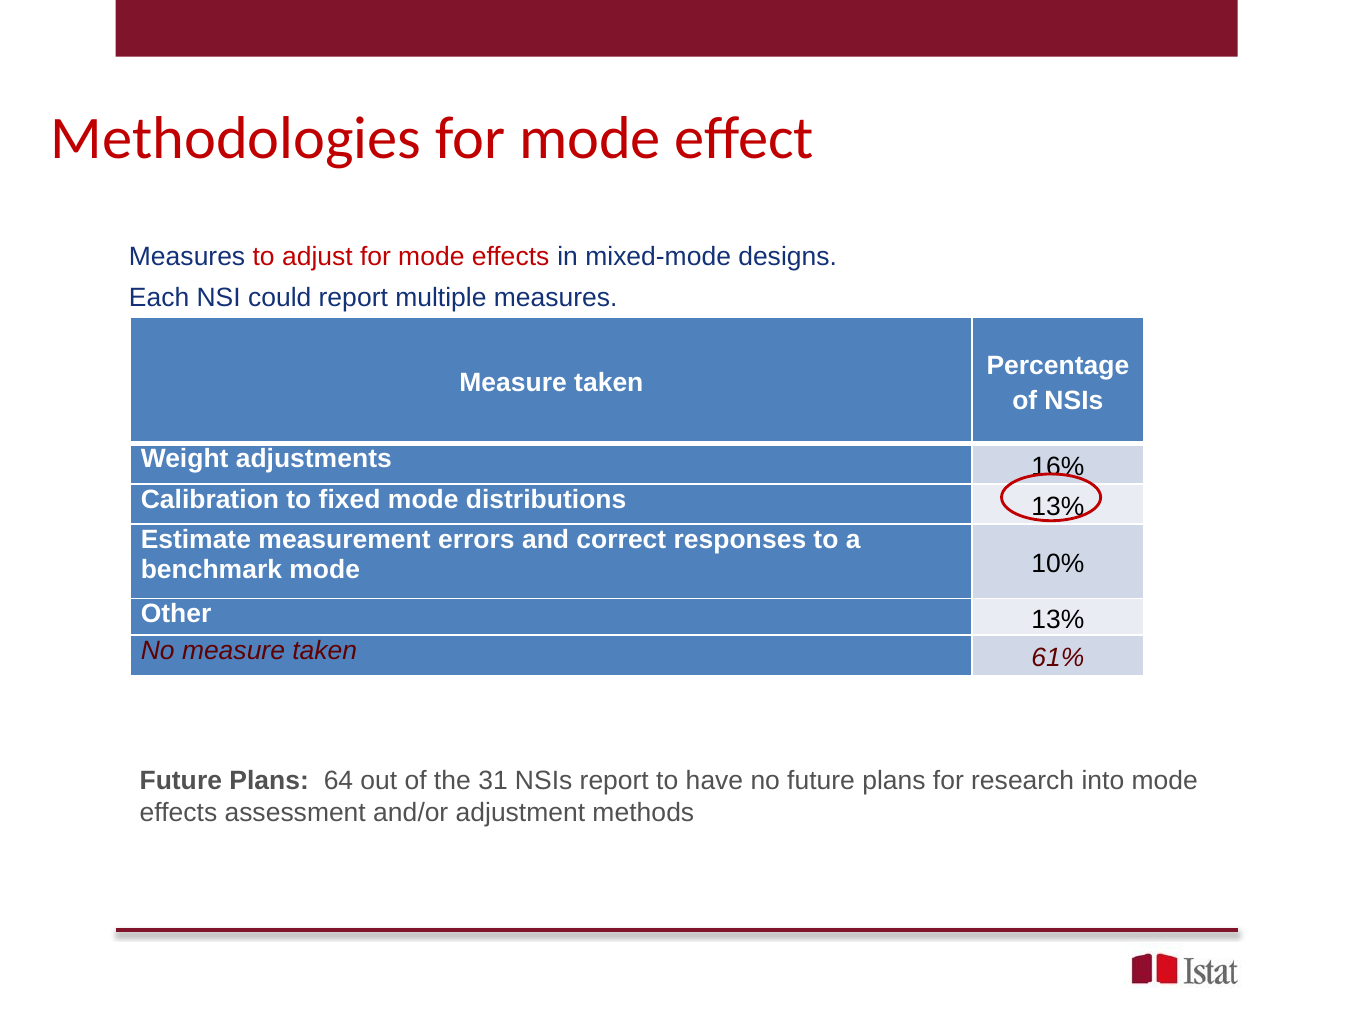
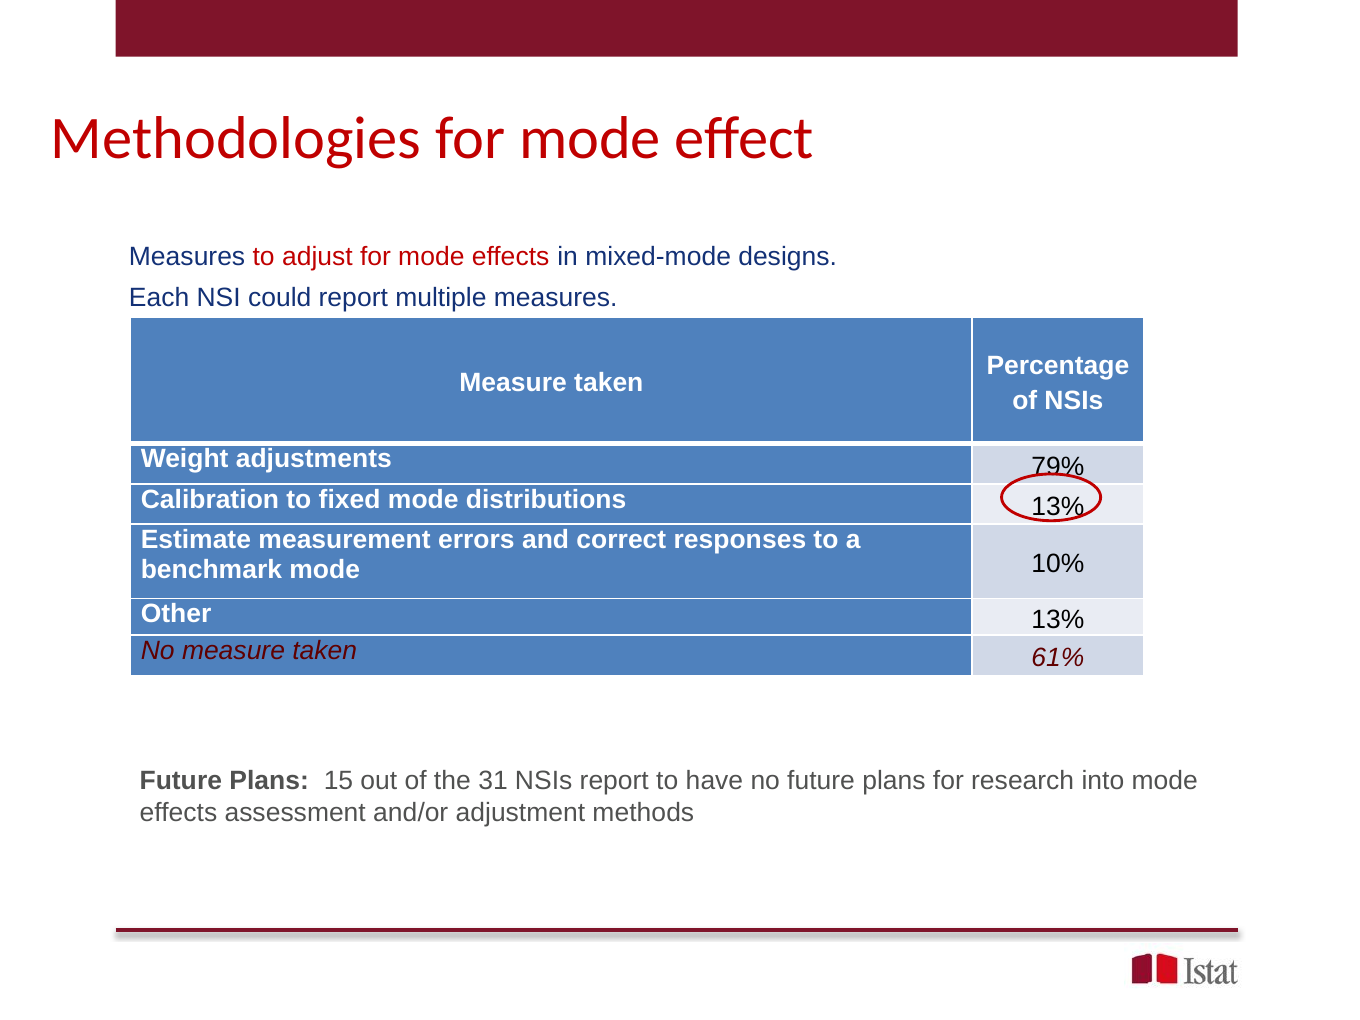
16%: 16% -> 79%
64: 64 -> 15
